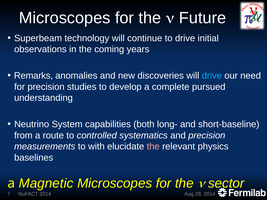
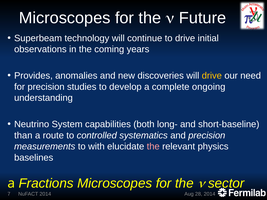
Remarks: Remarks -> Provides
drive at (212, 76) colour: light blue -> yellow
pursued: pursued -> ongoing
from: from -> than
Magnetic: Magnetic -> Fractions
